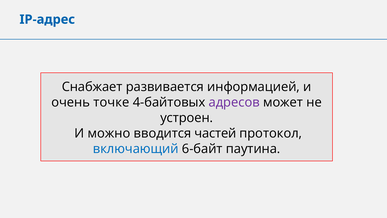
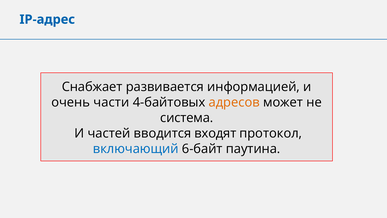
точке: точке -> части
адресов colour: purple -> orange
устроен: устроен -> система
можно: можно -> частей
частей: частей -> входят
